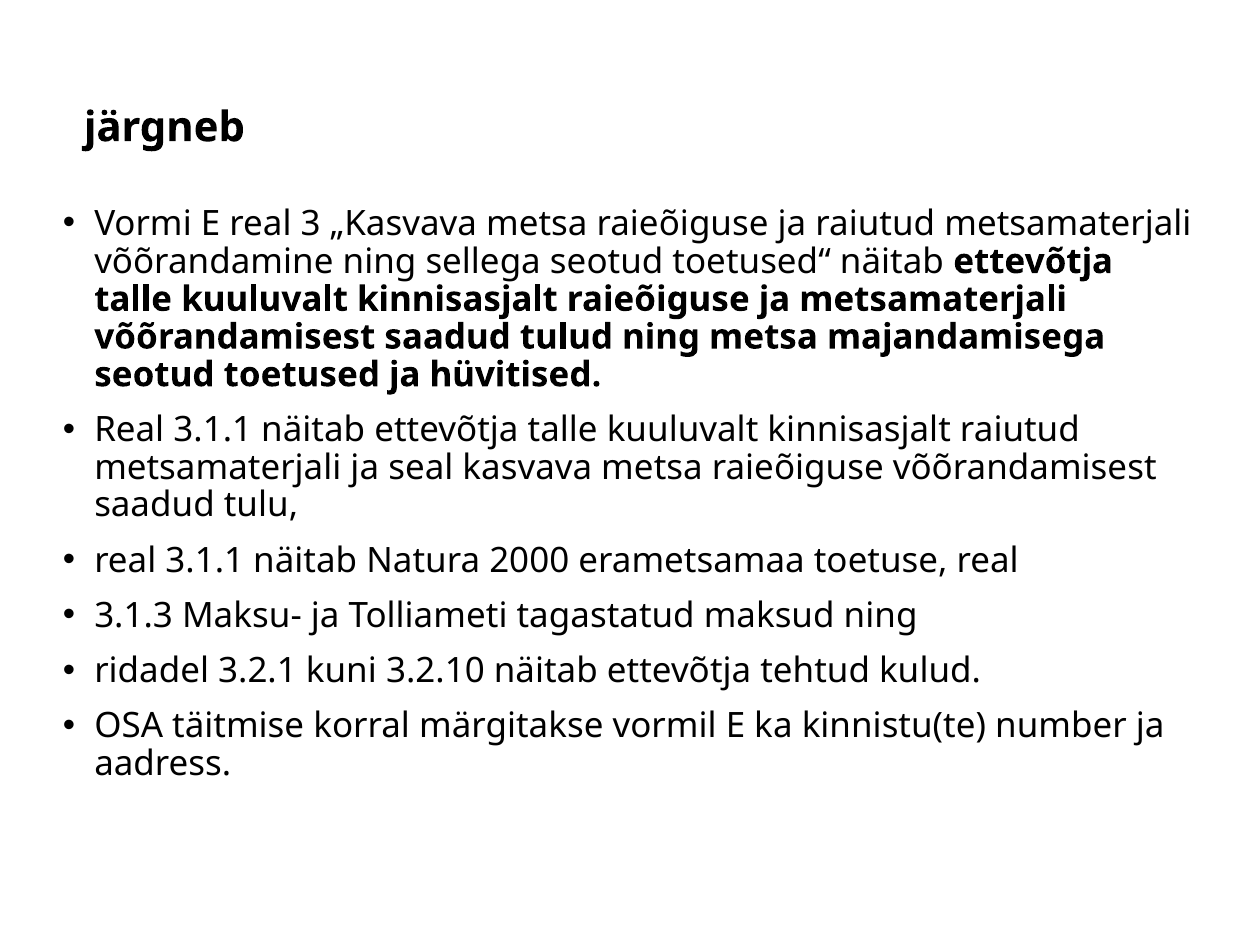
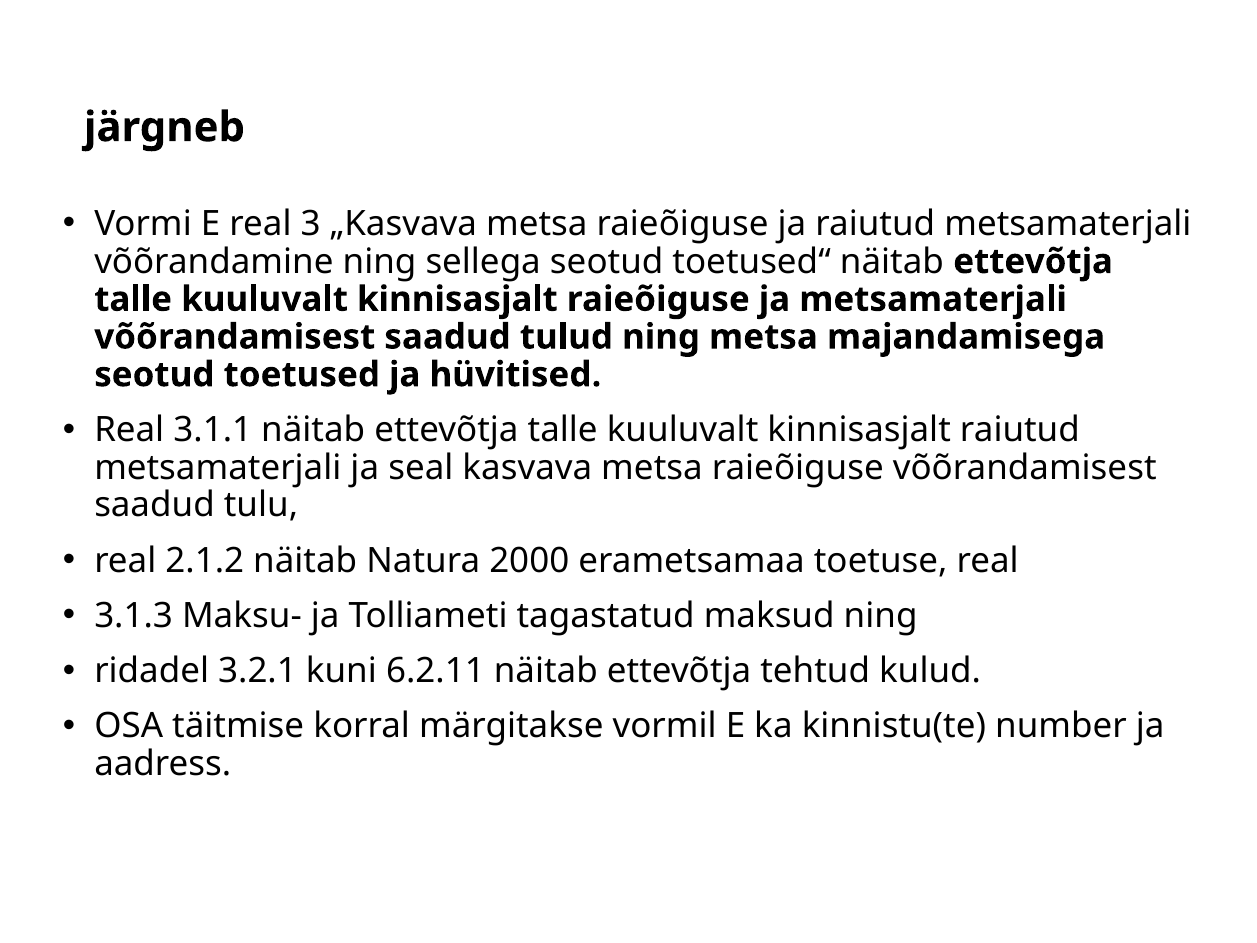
3.1.1 at (205, 560): 3.1.1 -> 2.1.2
3.2.10: 3.2.10 -> 6.2.11
